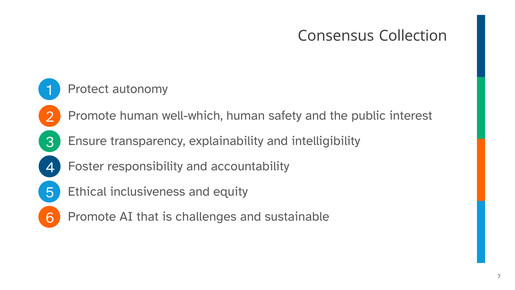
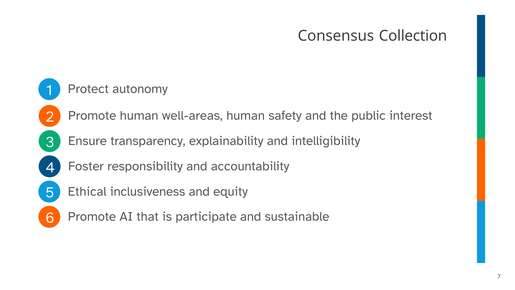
well-which: well-which -> well-areas
challenges: challenges -> participate
